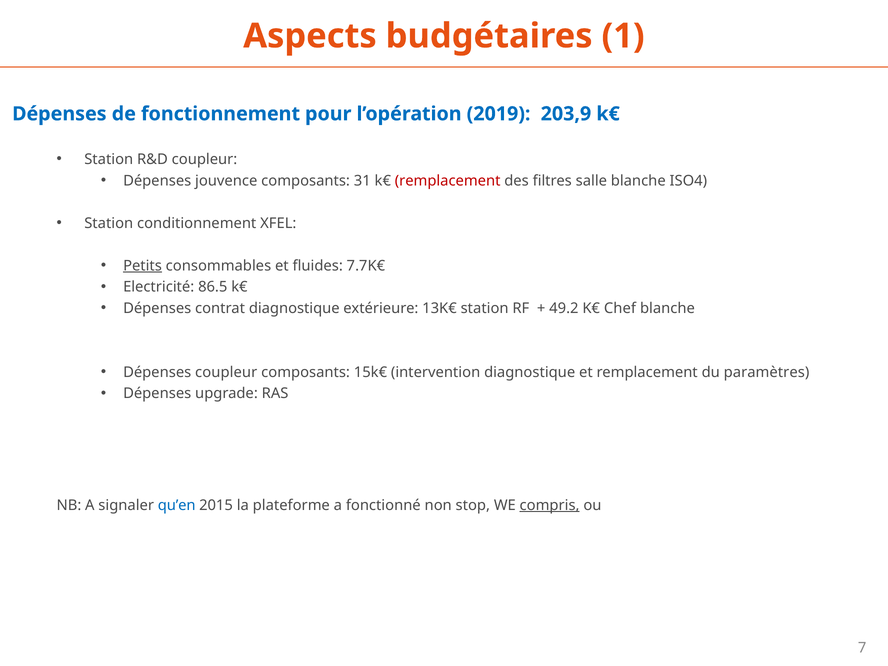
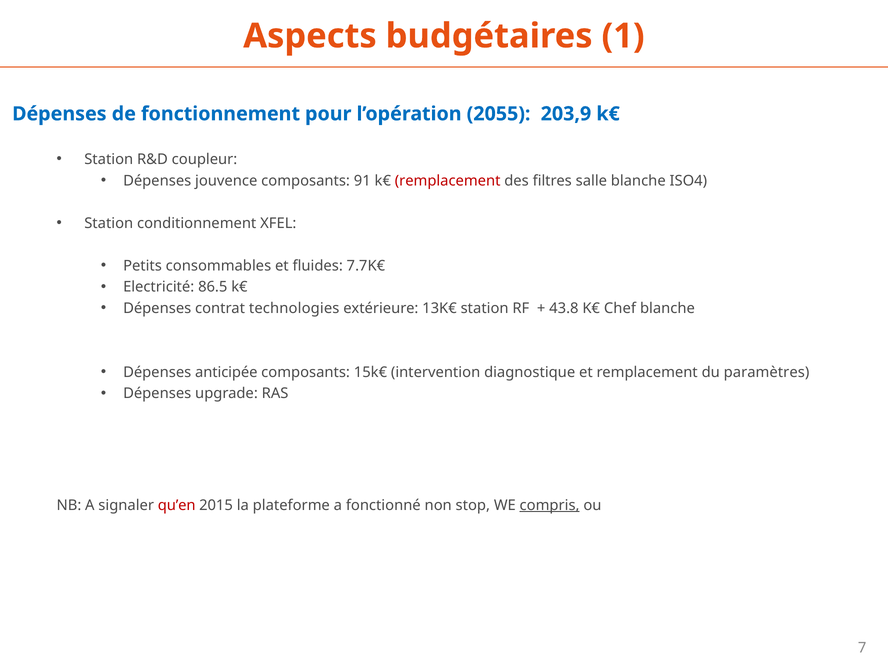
2019: 2019 -> 2055
31: 31 -> 91
Petits underline: present -> none
contrat diagnostique: diagnostique -> technologies
49.2: 49.2 -> 43.8
Dépenses coupleur: coupleur -> anticipée
qu’en colour: blue -> red
